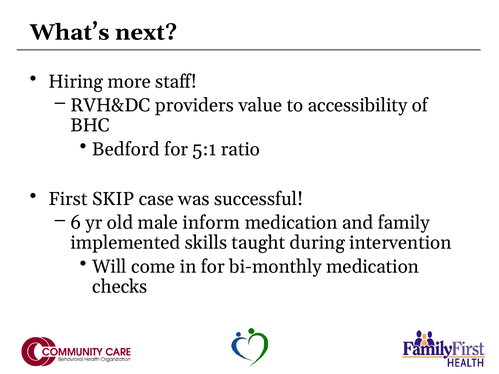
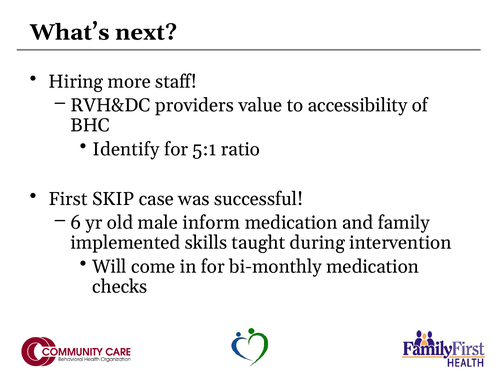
Bedford: Bedford -> Identify
